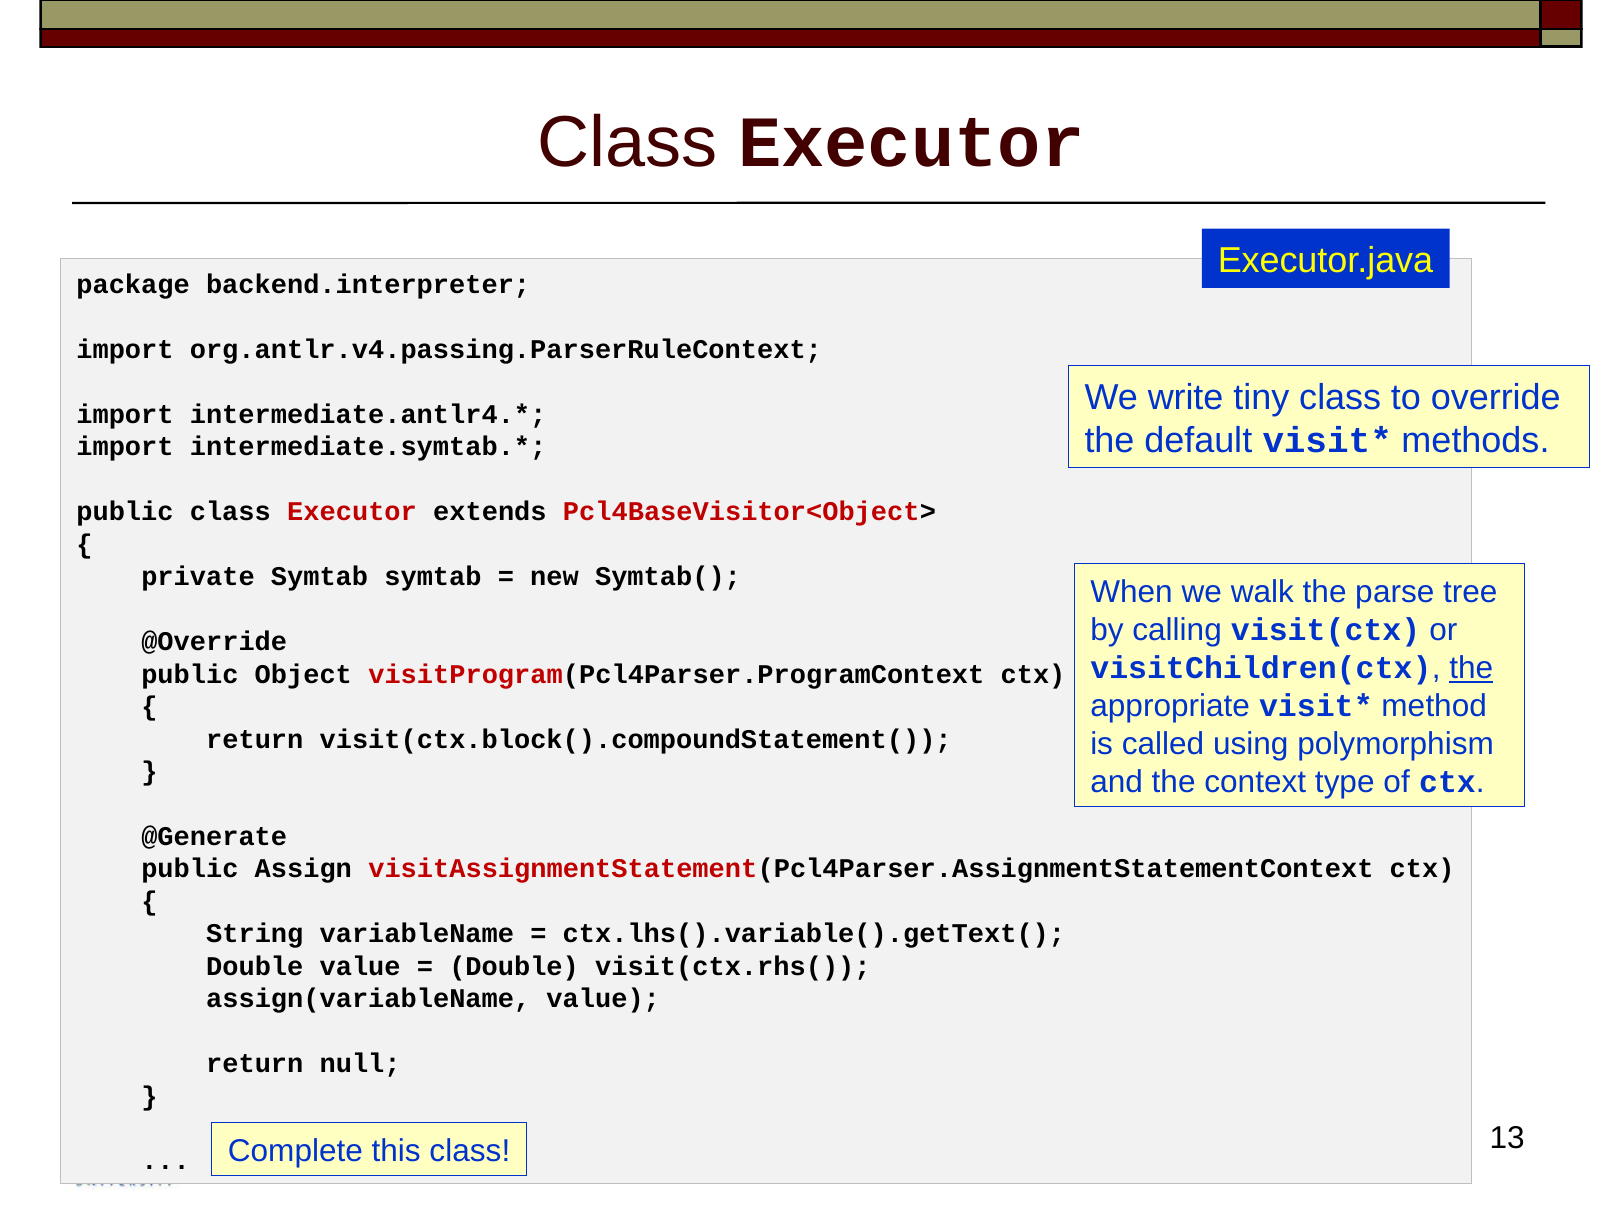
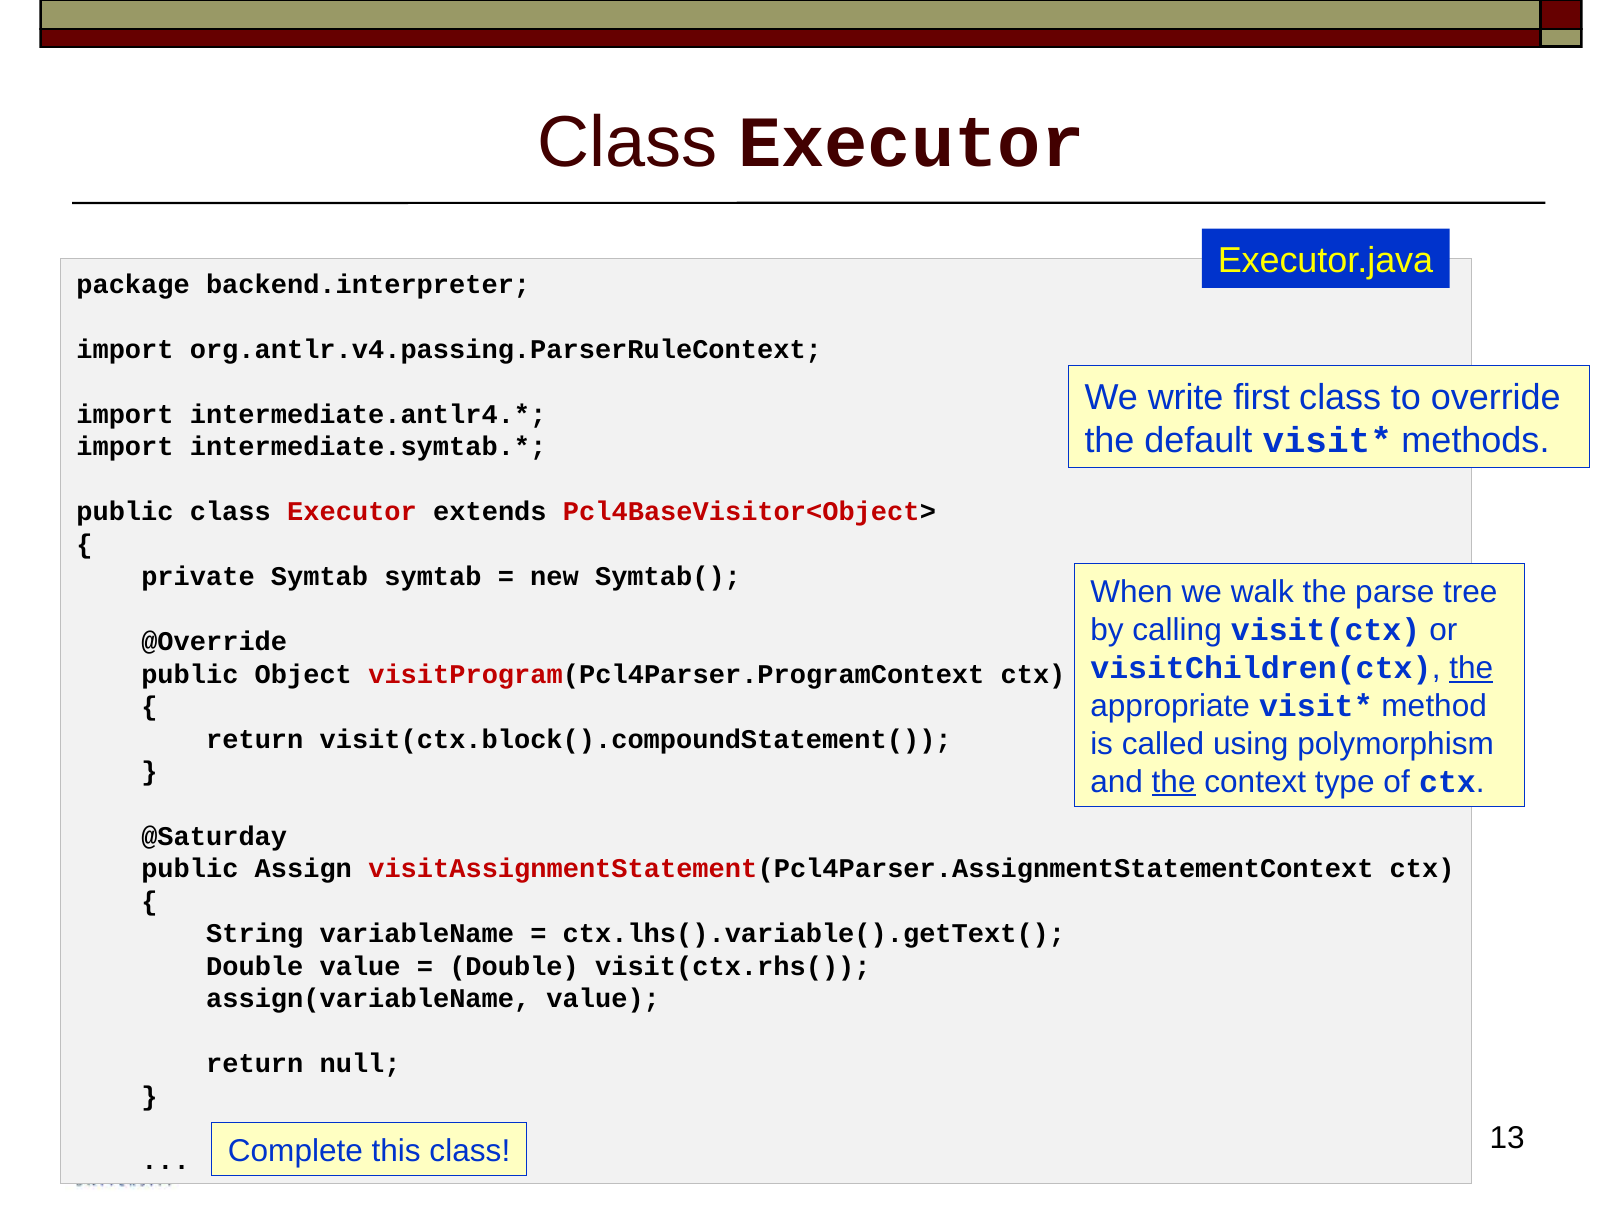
tiny: tiny -> first
the at (1174, 781) underline: none -> present
@Generate: @Generate -> @Saturday
